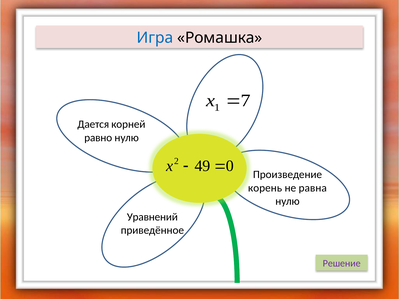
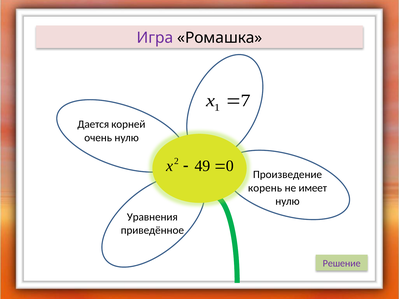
Игра colour: blue -> purple
равно: равно -> очень
равна: равна -> имеет
Уравнений: Уравнений -> Уравнения
